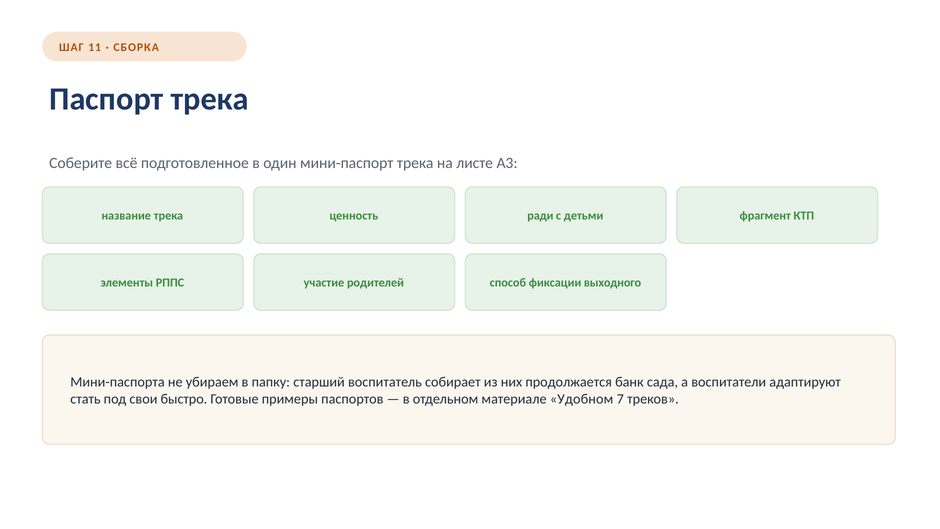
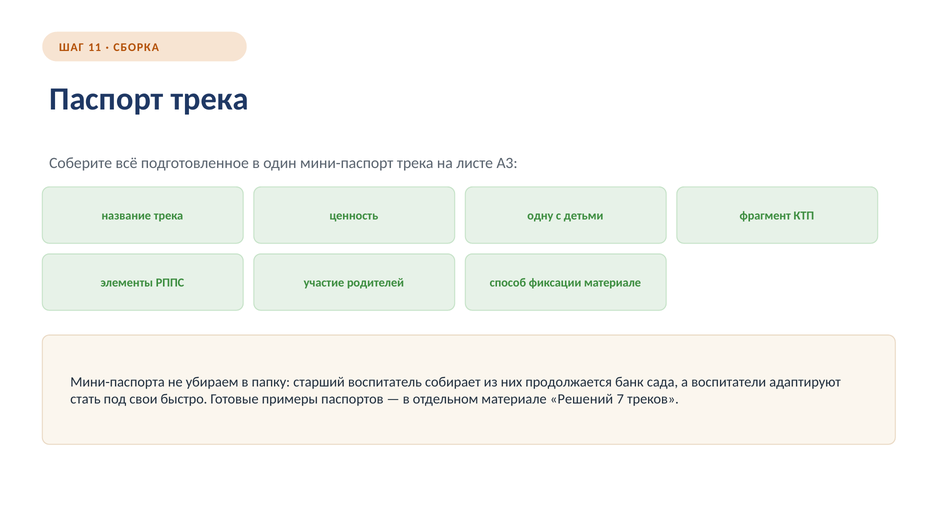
ради: ради -> одну
фиксации выходного: выходного -> материале
Удобном: Удобном -> Решений
